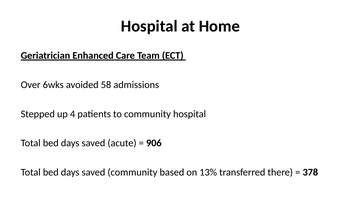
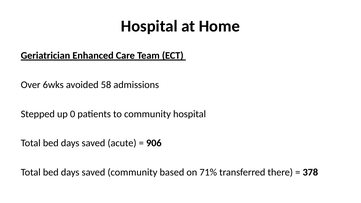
4: 4 -> 0
13%: 13% -> 71%
